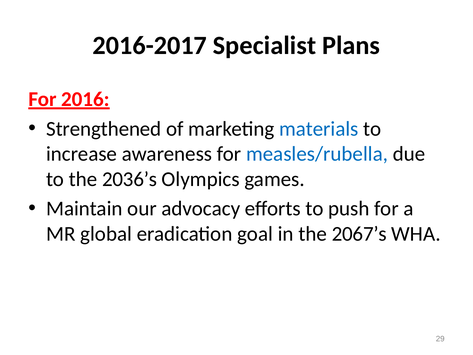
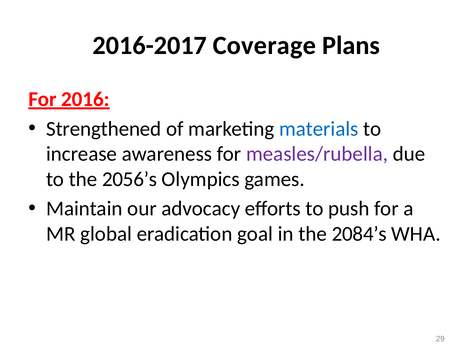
Specialist: Specialist -> Coverage
measles/rubella colour: blue -> purple
2036’s: 2036’s -> 2056’s
2067’s: 2067’s -> 2084’s
